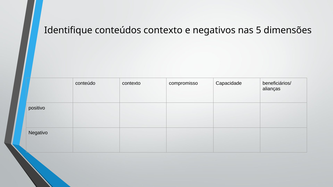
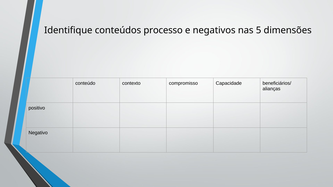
conteúdos contexto: contexto -> processo
